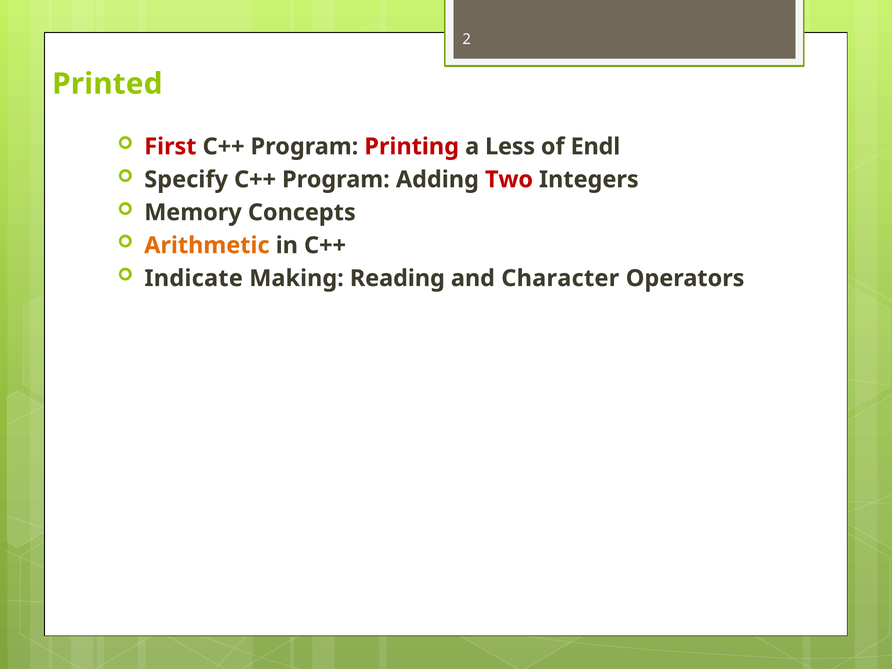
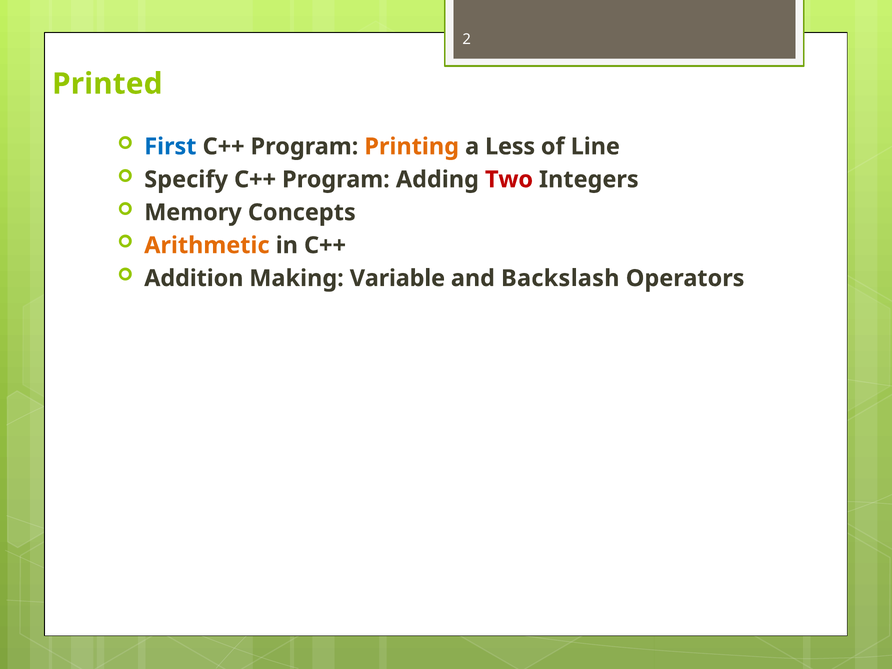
First colour: red -> blue
Printing colour: red -> orange
Endl: Endl -> Line
Indicate: Indicate -> Addition
Reading: Reading -> Variable
Character: Character -> Backslash
